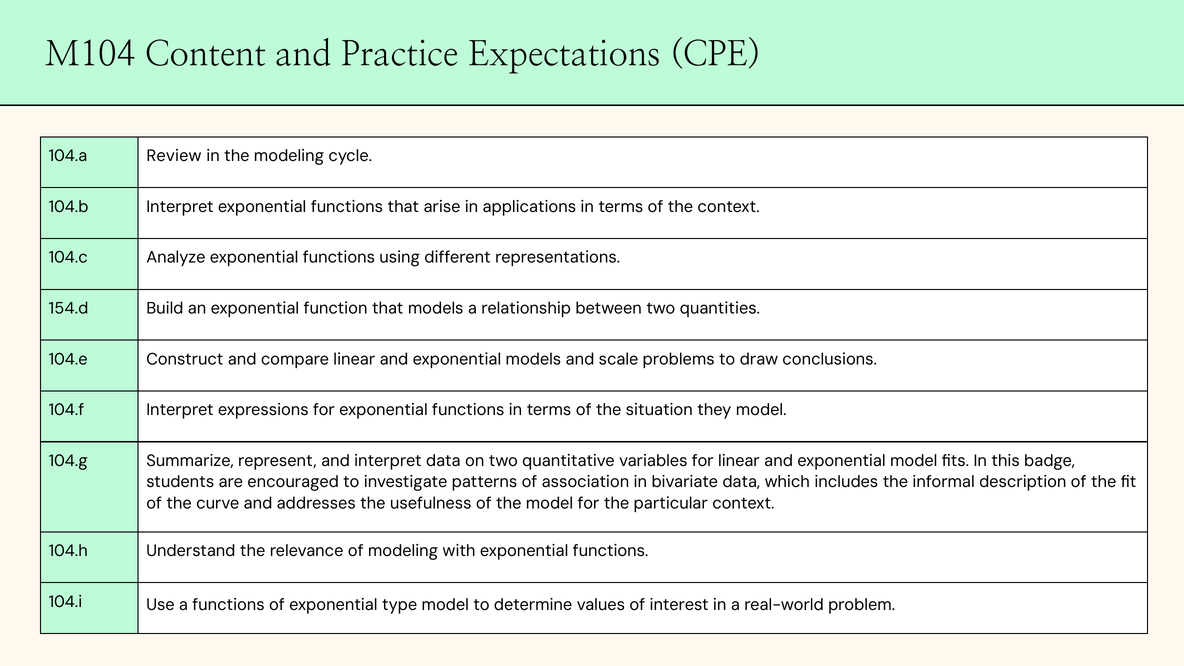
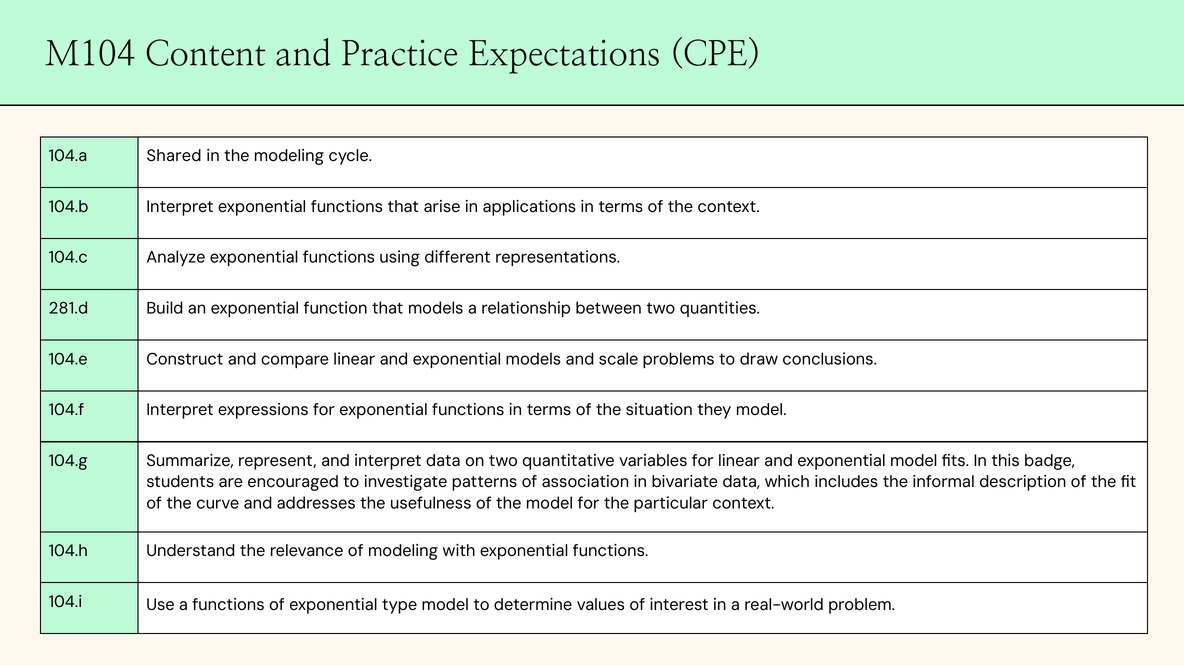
Review: Review -> Shared
154.d: 154.d -> 281.d
